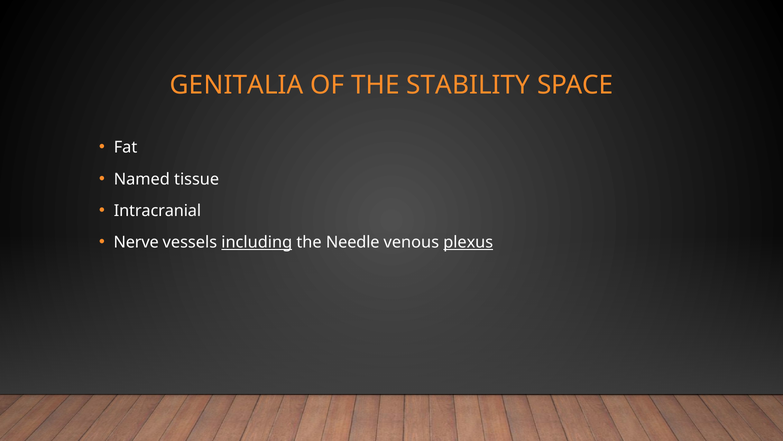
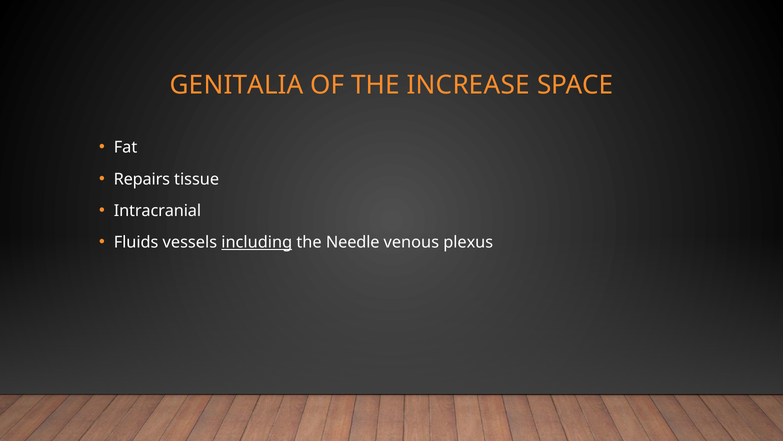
STABILITY: STABILITY -> INCREASE
Named: Named -> Repairs
Nerve: Nerve -> Fluids
plexus underline: present -> none
